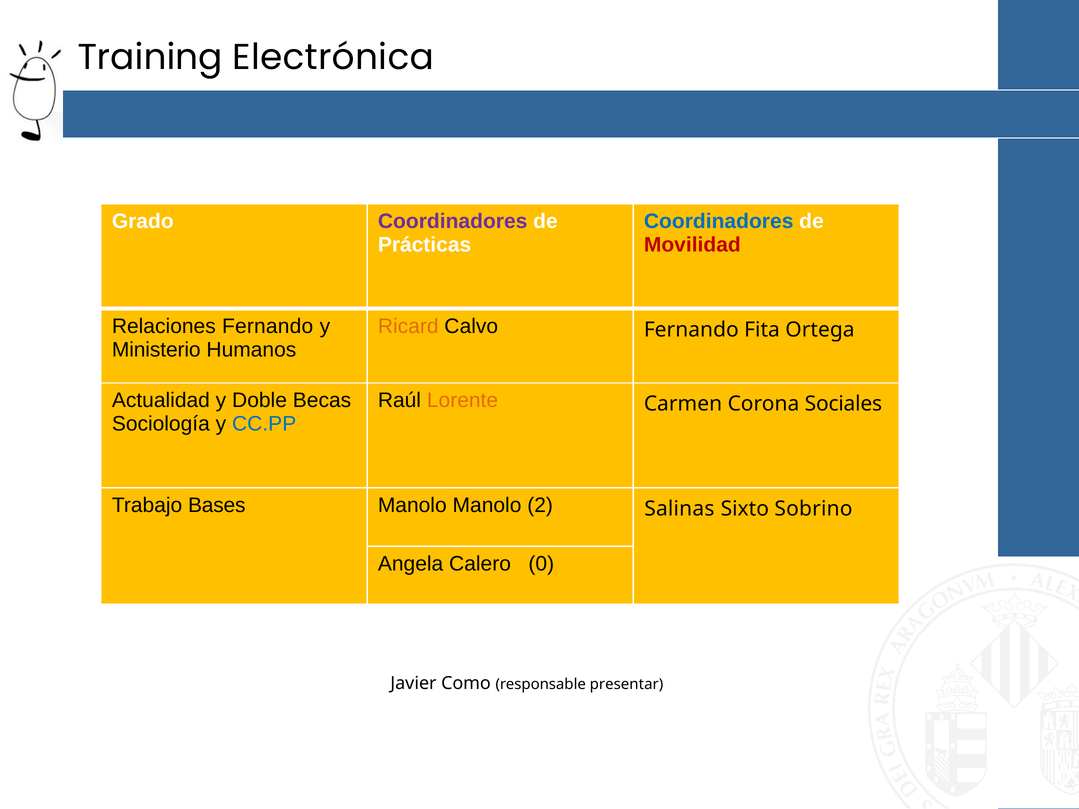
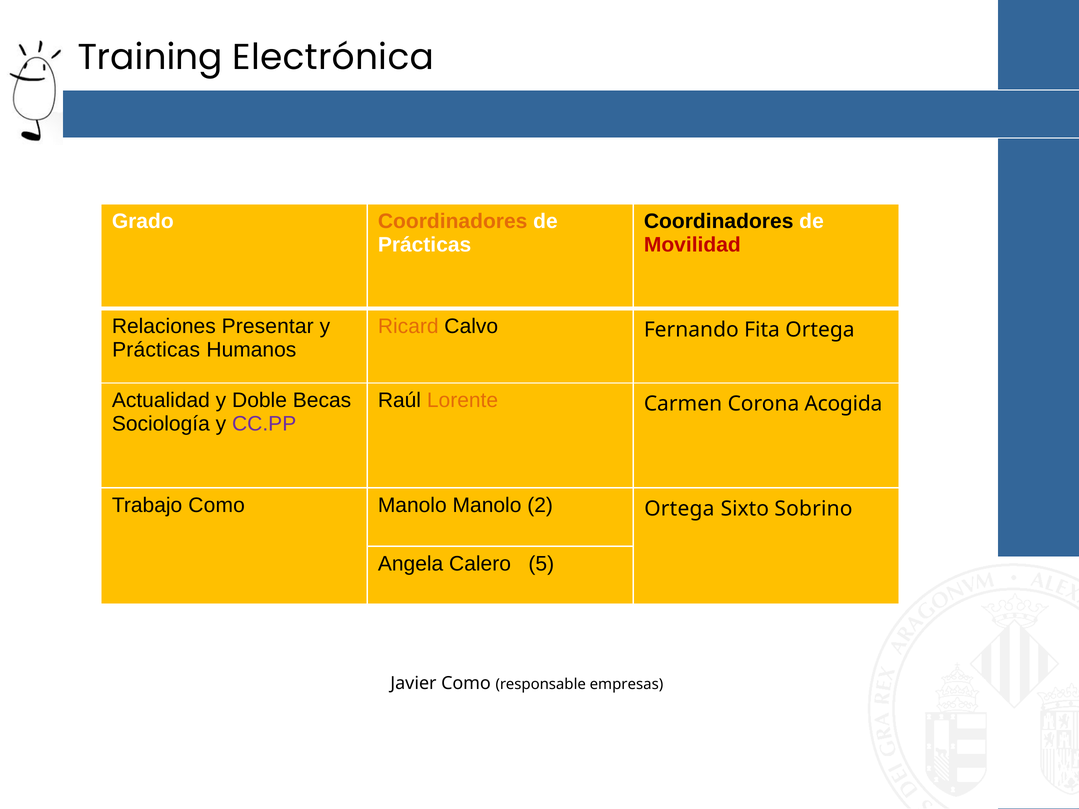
Coordinadores at (453, 221) colour: purple -> orange
Coordinadores at (719, 221) colour: blue -> black
Relaciones Fernando: Fernando -> Presentar
Ministerio at (156, 350): Ministerio -> Prácticas
Sociales: Sociales -> Acogida
CC.PP colour: blue -> purple
Trabajo Bases: Bases -> Como
2 Salinas: Salinas -> Ortega
0: 0 -> 5
presentar: presentar -> empresas
